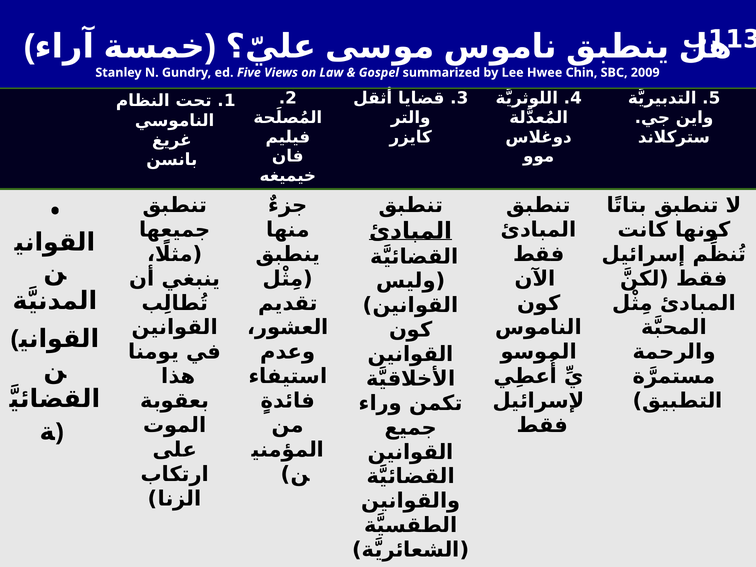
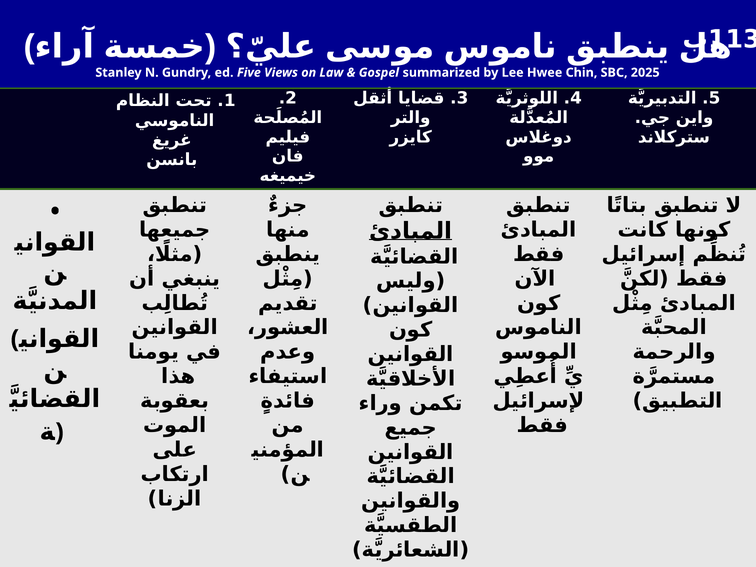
2009: 2009 -> 2025
